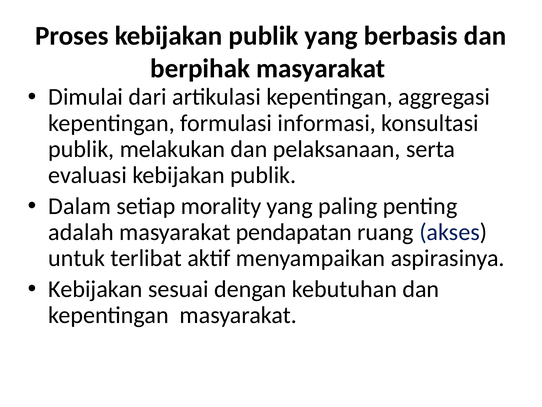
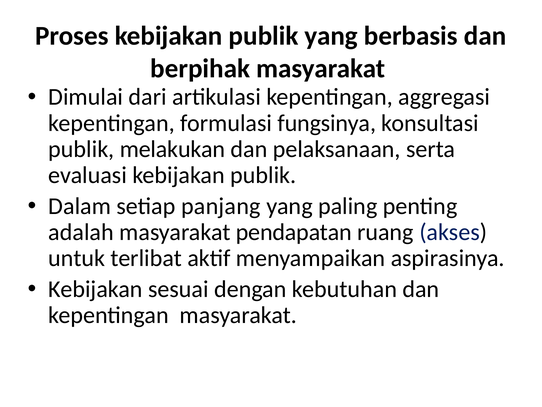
informasi: informasi -> fungsinya
morality: morality -> panjang
